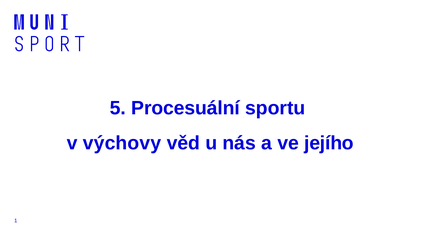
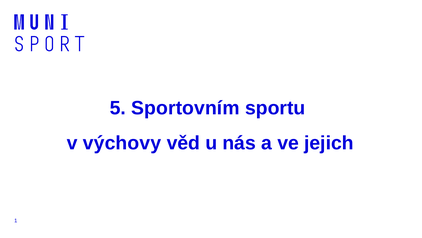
Procesuální: Procesuální -> Sportovním
jejího: jejího -> jejich
